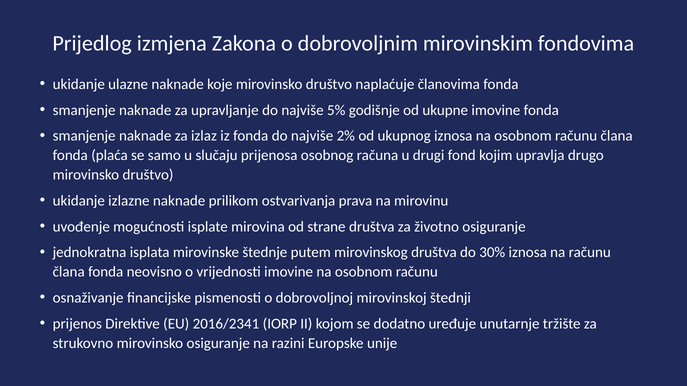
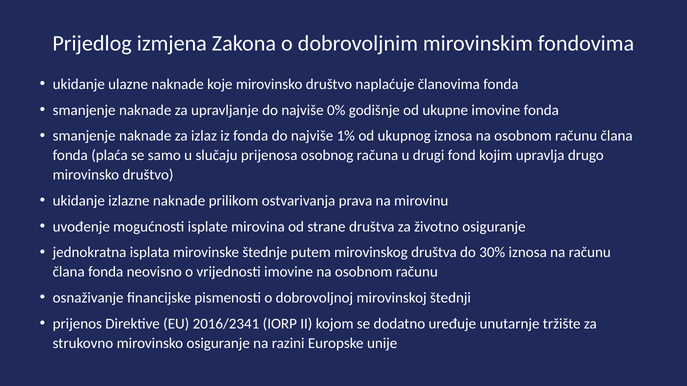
5%: 5% -> 0%
2%: 2% -> 1%
